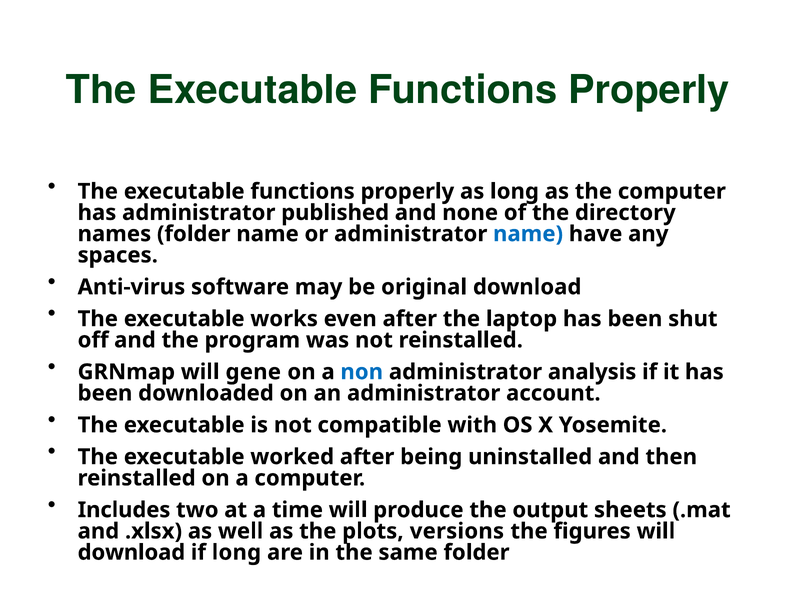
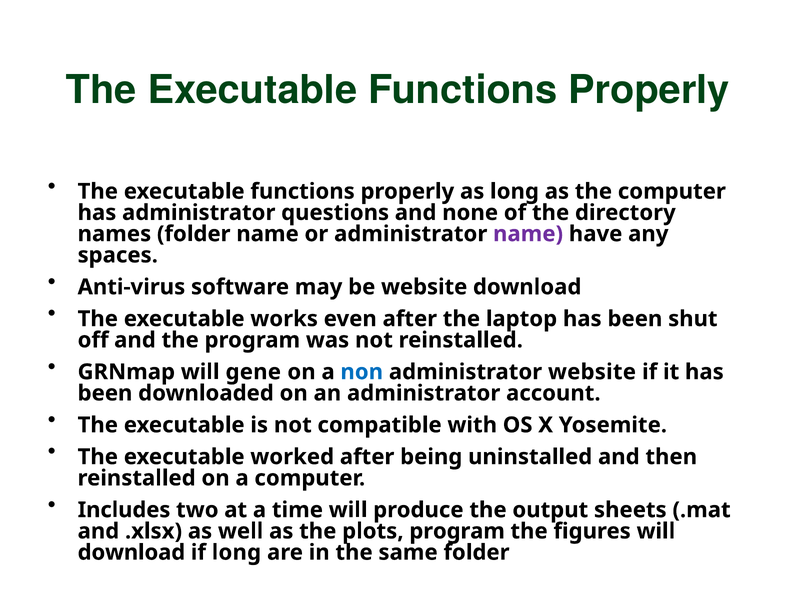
published: published -> questions
name at (528, 234) colour: blue -> purple
be original: original -> website
administrator analysis: analysis -> website
plots versions: versions -> program
